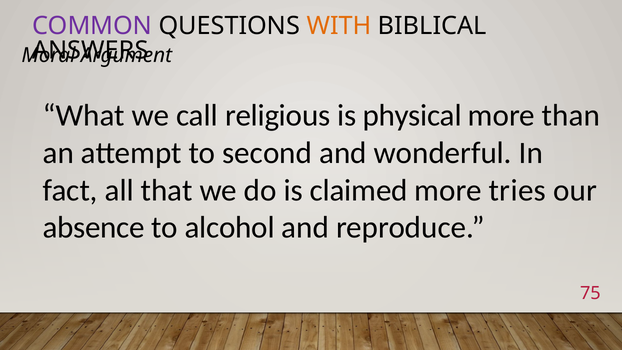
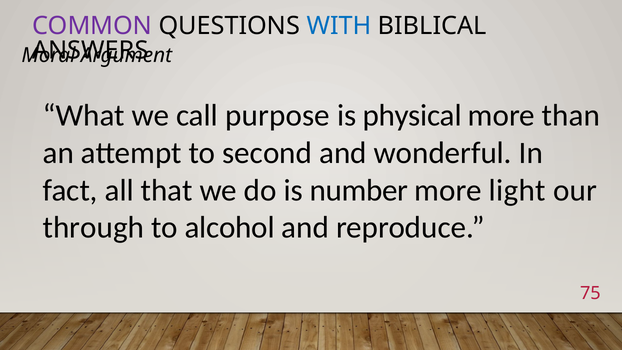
WITH colour: orange -> blue
religious: religious -> purpose
claimed: claimed -> number
tries: tries -> light
absence: absence -> through
